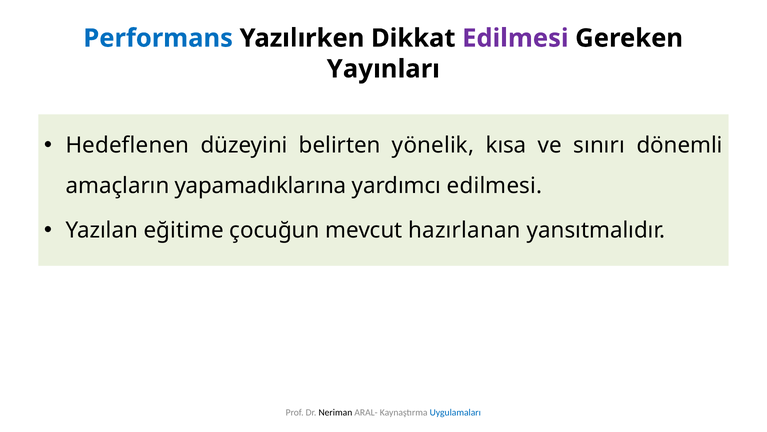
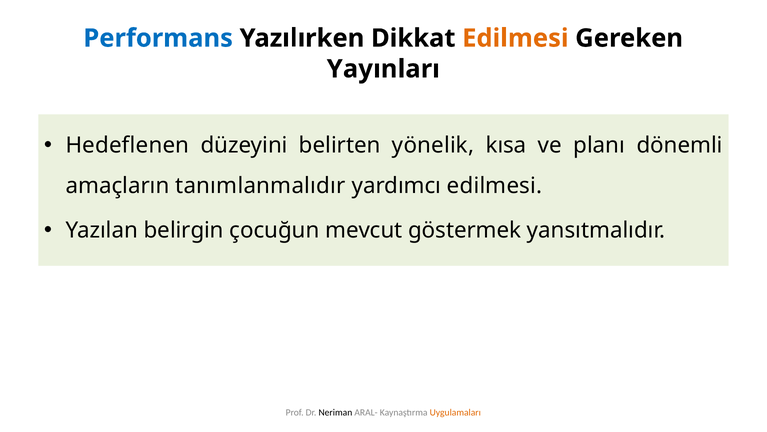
Edilmesi at (515, 38) colour: purple -> orange
sınırı: sınırı -> planı
yapamadıklarına: yapamadıklarına -> tanımlanmalıdır
eğitime: eğitime -> belirgin
hazırlanan: hazırlanan -> göstermek
Uygulamaları colour: blue -> orange
